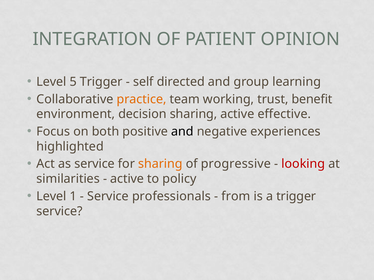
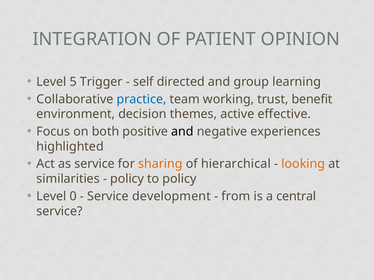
practice colour: orange -> blue
decision sharing: sharing -> themes
progressive: progressive -> hierarchical
looking colour: red -> orange
active at (127, 179): active -> policy
1: 1 -> 0
professionals: professionals -> development
a trigger: trigger -> central
